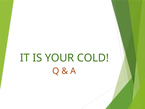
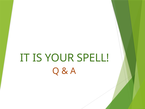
COLD: COLD -> SPELL
